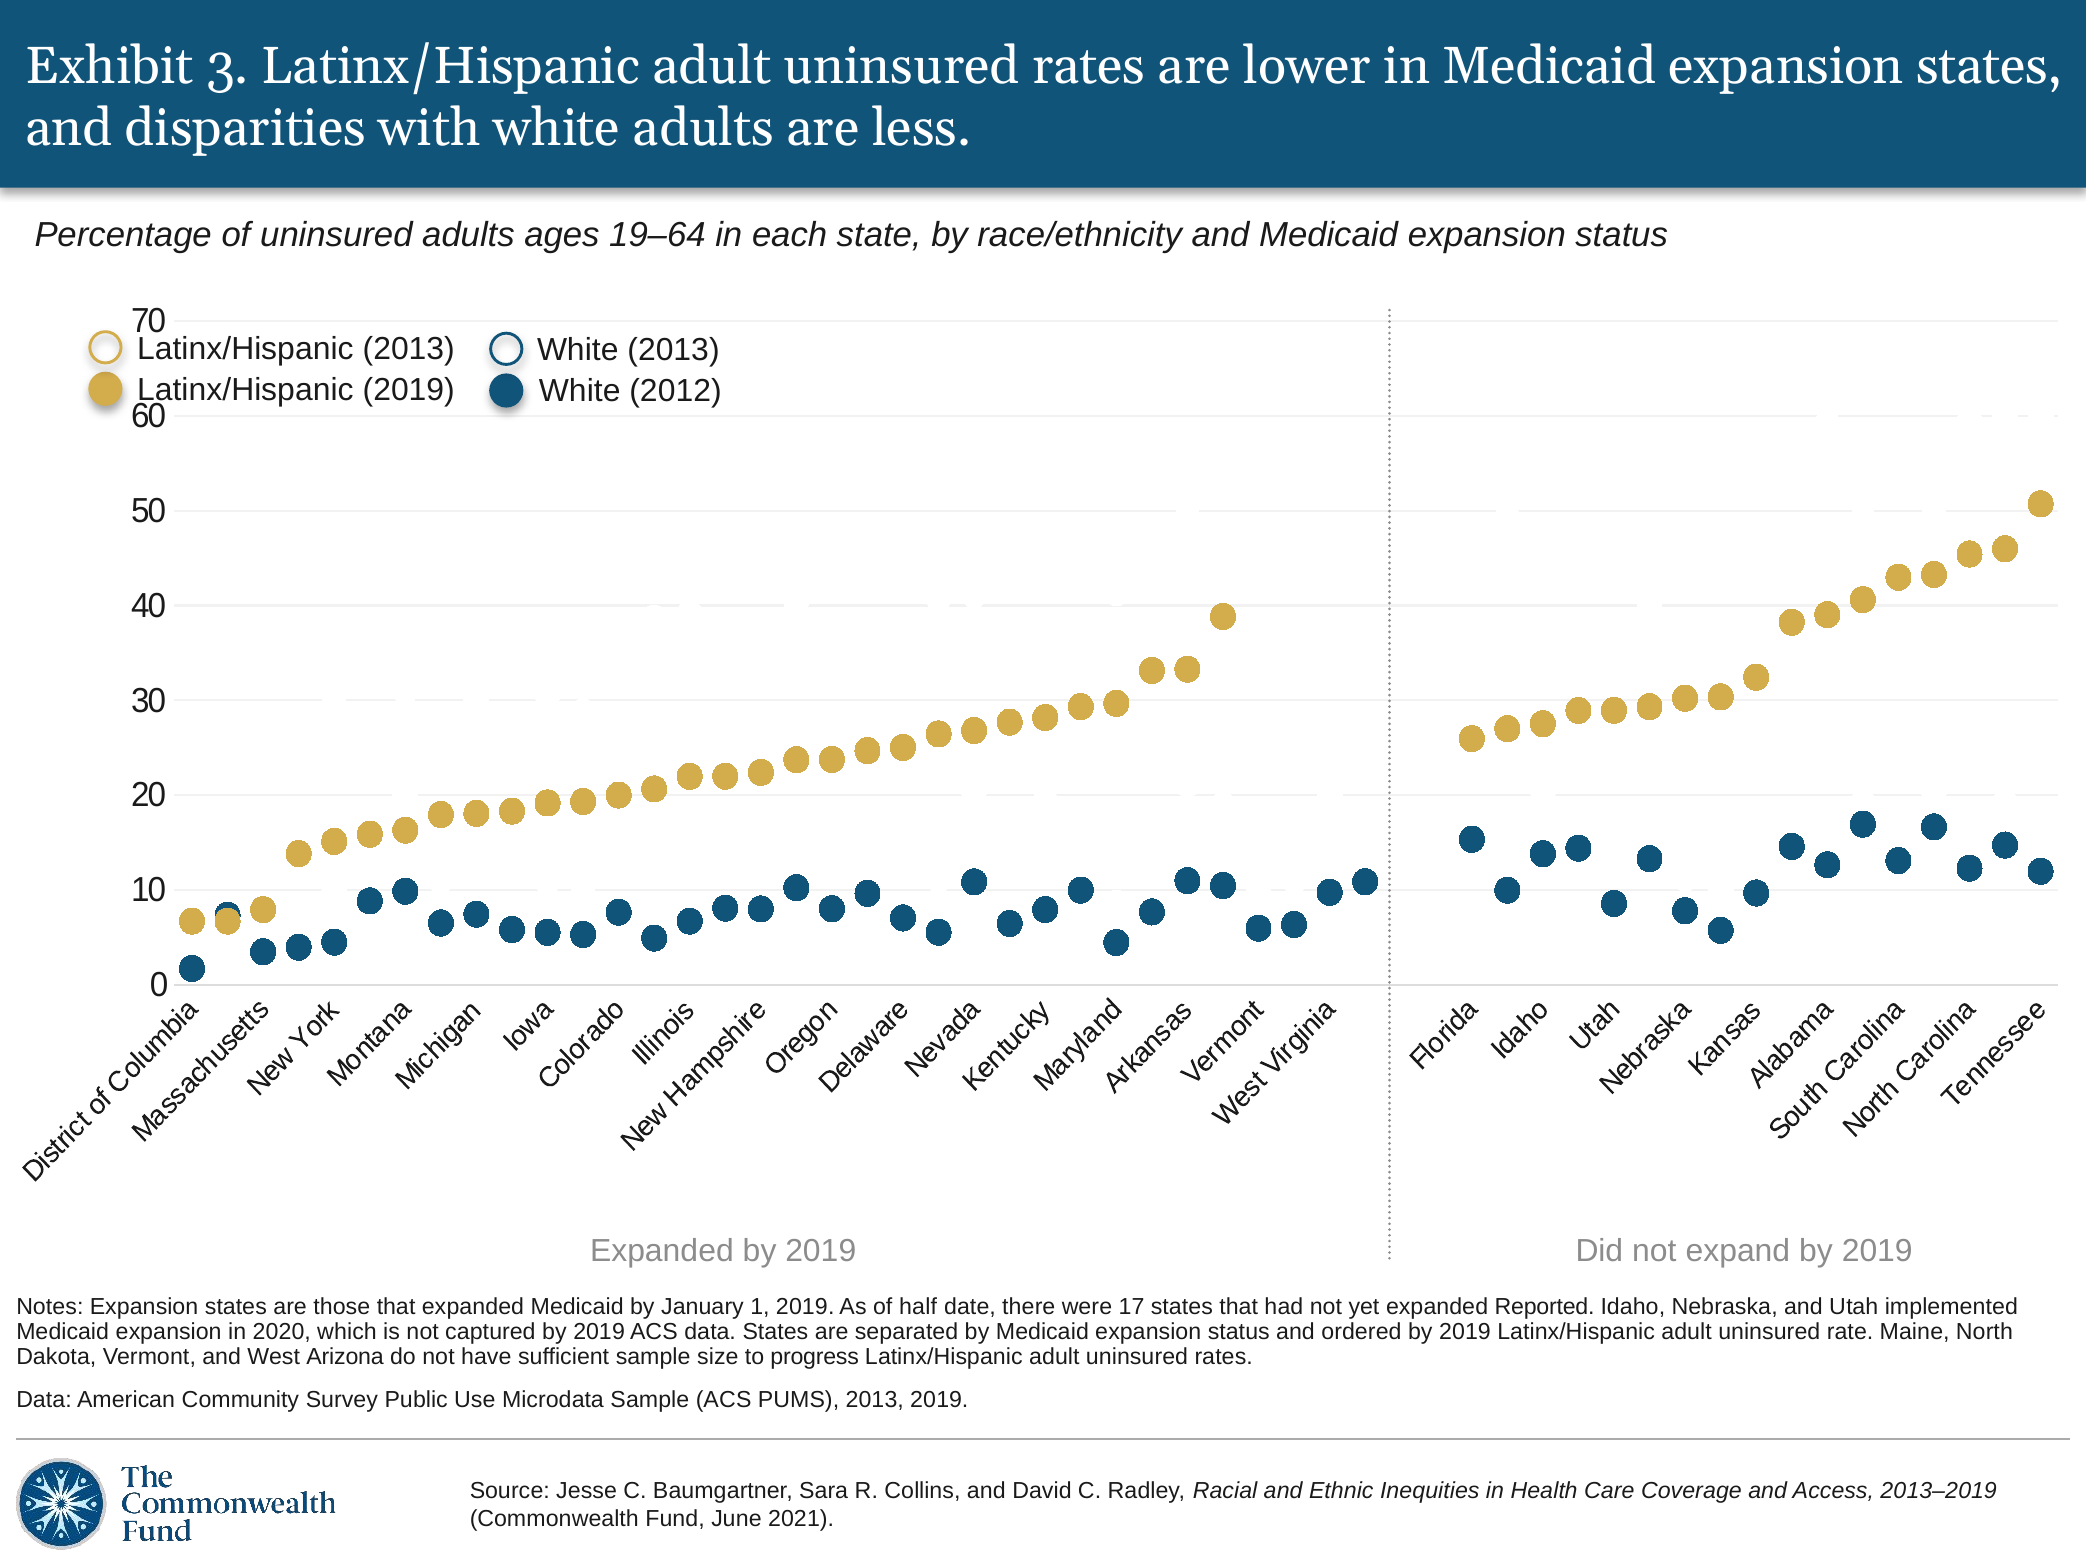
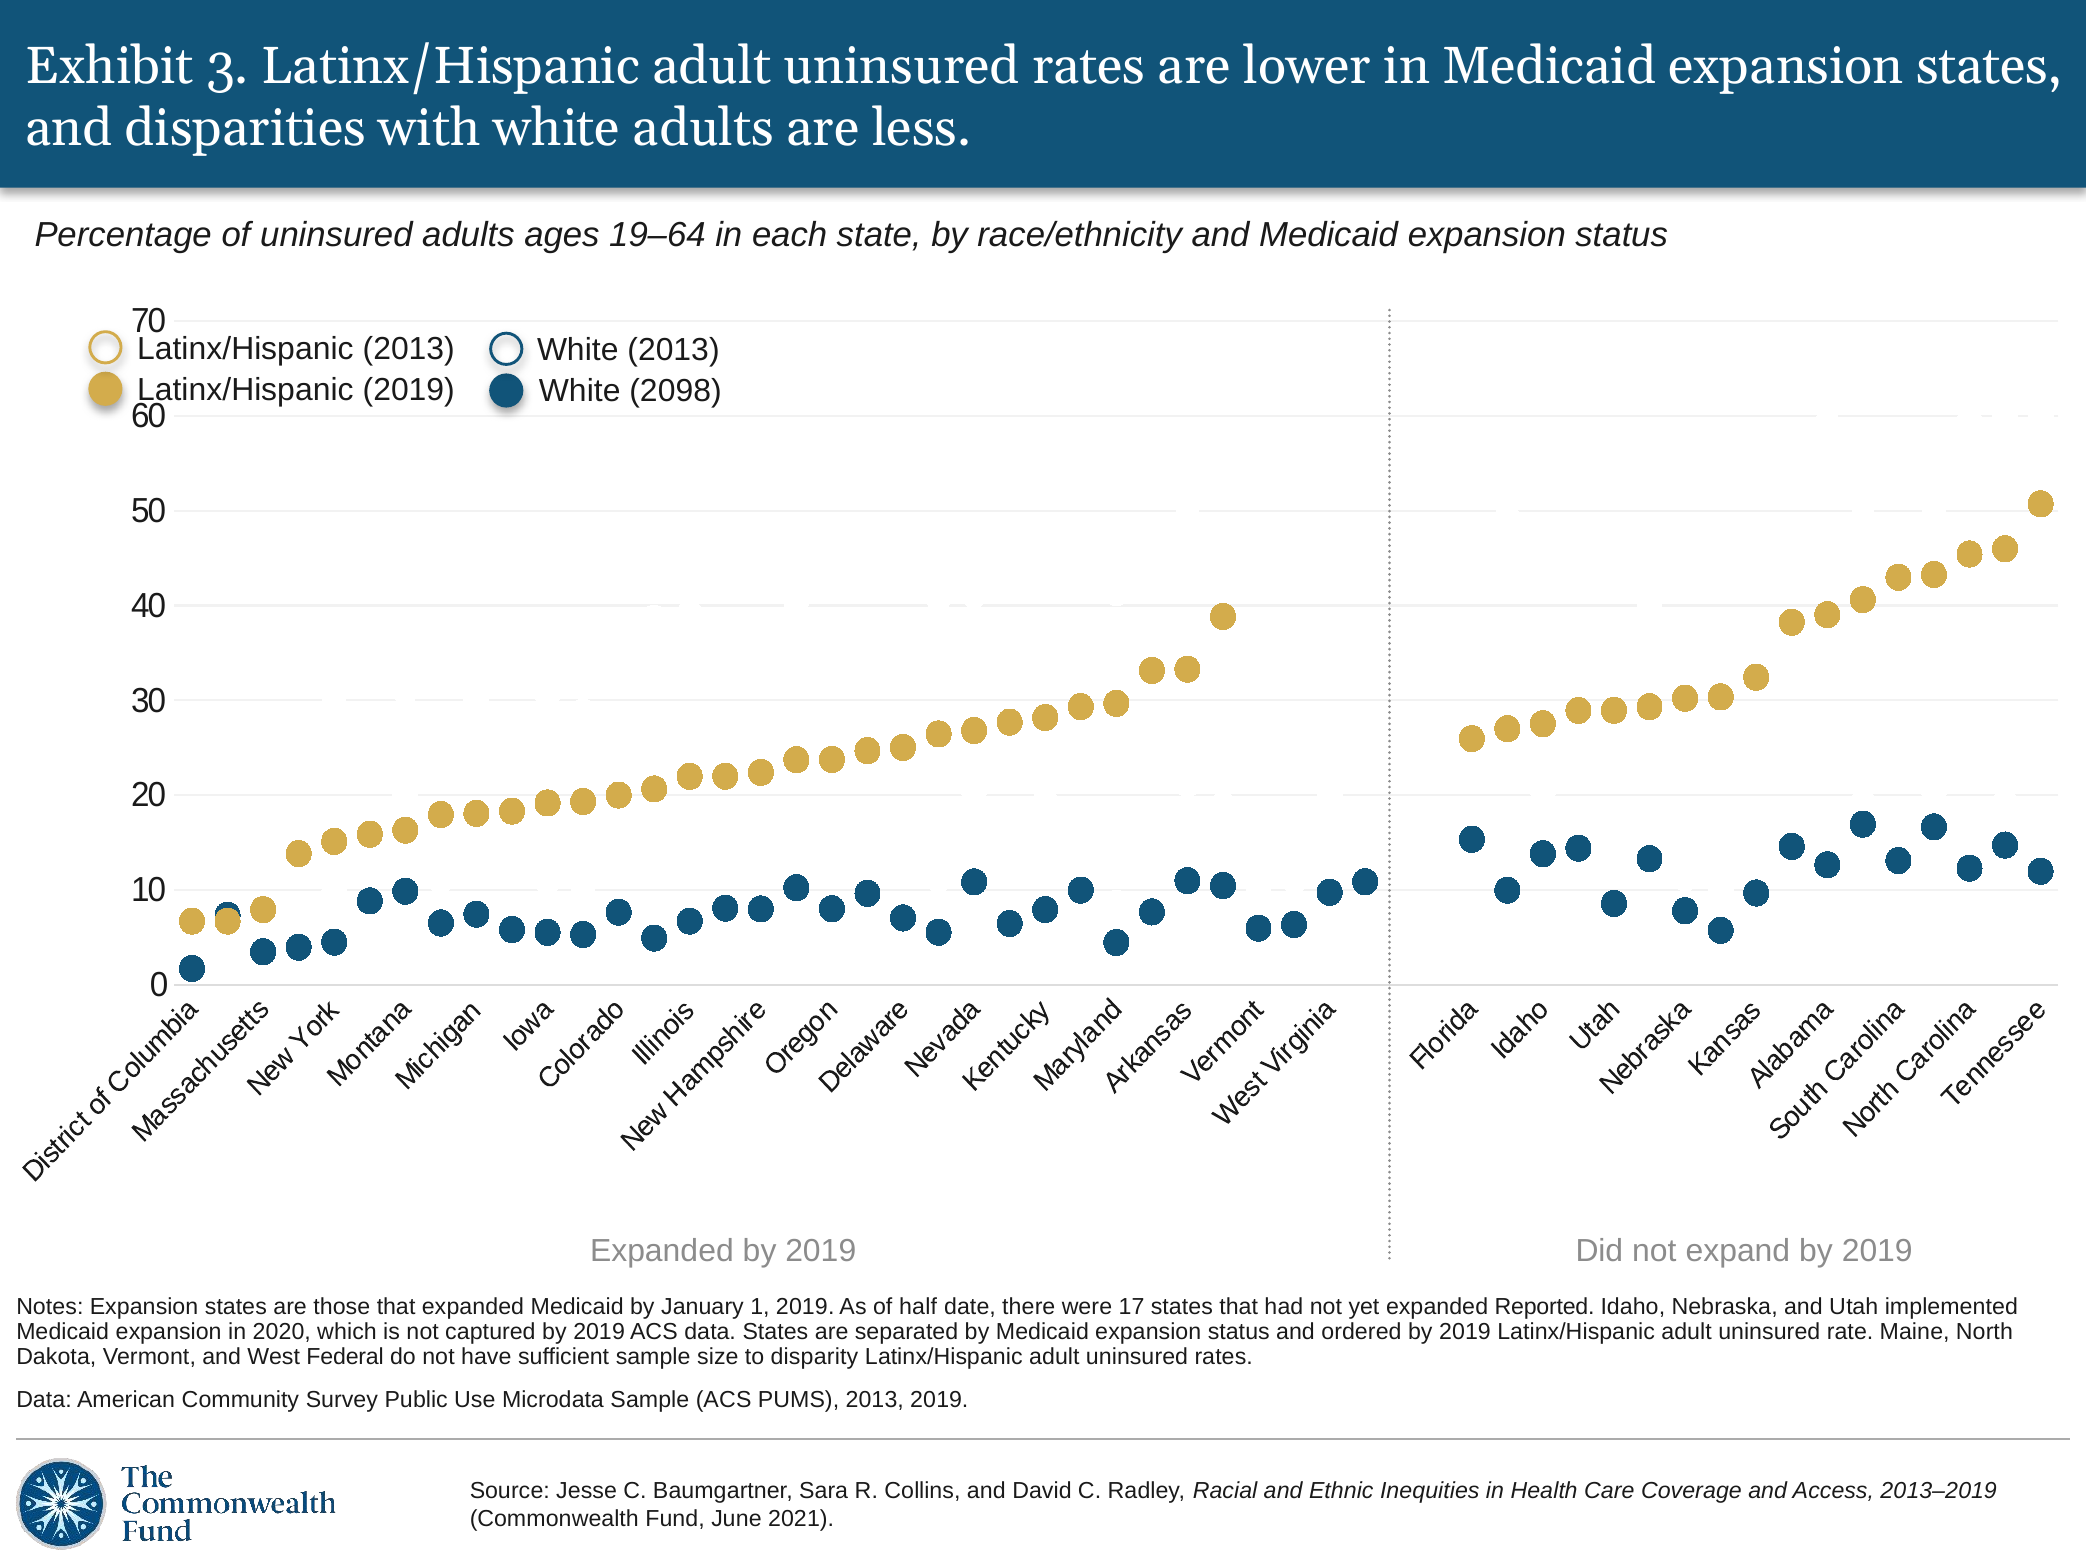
2012: 2012 -> 2098
Arizona: Arizona -> Federal
progress: progress -> disparity
